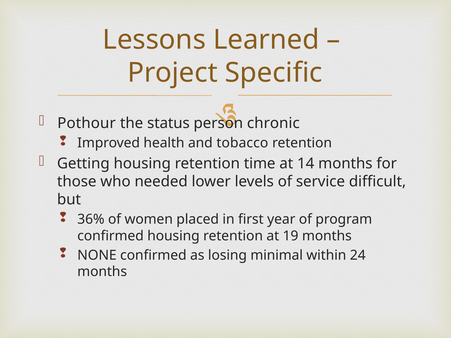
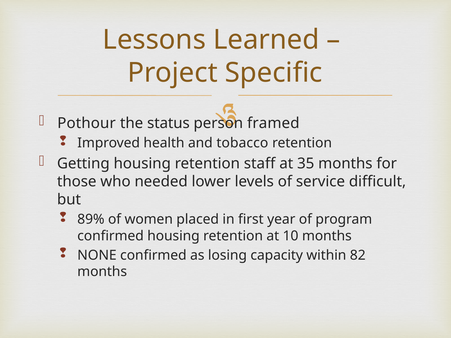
chronic: chronic -> framed
time: time -> staff
14: 14 -> 35
36%: 36% -> 89%
19: 19 -> 10
minimal: minimal -> capacity
24: 24 -> 82
